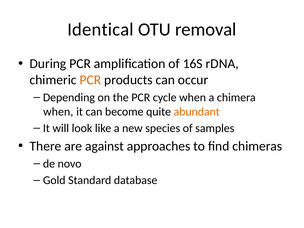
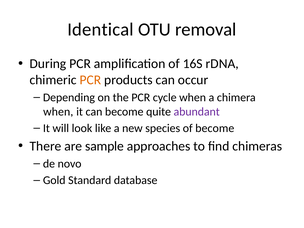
abundant colour: orange -> purple
of samples: samples -> become
against: against -> sample
